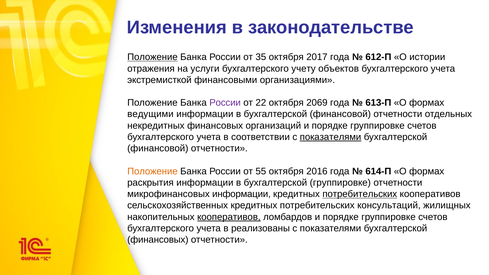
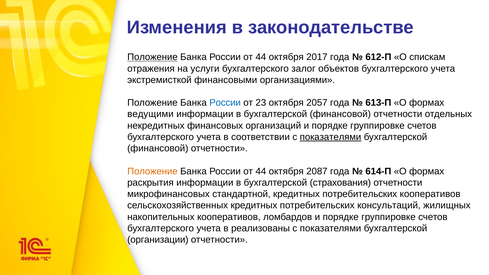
35 at (261, 57): 35 -> 44
истории: истории -> спискам
учету: учету -> залог
России at (225, 103) colour: purple -> blue
22: 22 -> 23
2069: 2069 -> 2057
55 at (261, 171): 55 -> 44
2016: 2016 -> 2087
бухгалтерской группировке: группировке -> страхования
микрофинансовых информации: информации -> стандартной
потребительских at (360, 194) underline: present -> none
кооперативов at (229, 217) underline: present -> none
финансовых at (158, 240): финансовых -> организации
